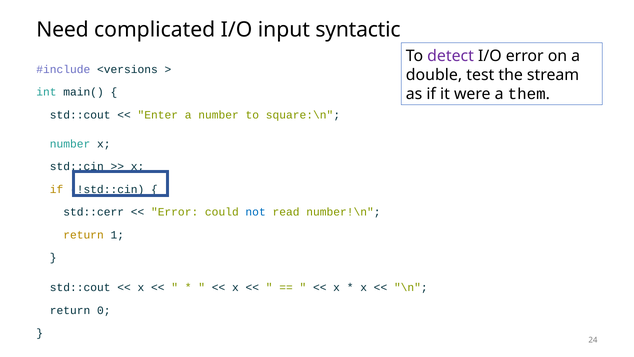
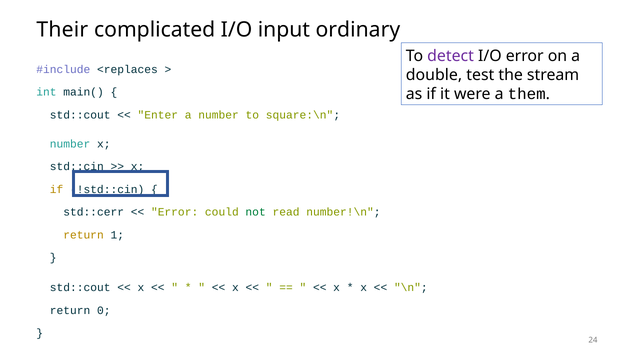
Need: Need -> Their
syntactic: syntactic -> ordinary
<versions: <versions -> <replaces
not colour: blue -> green
